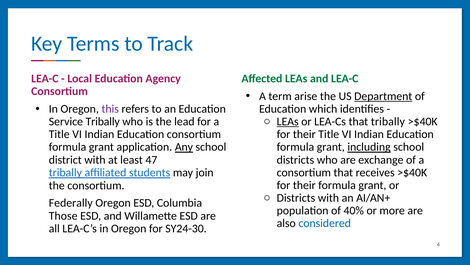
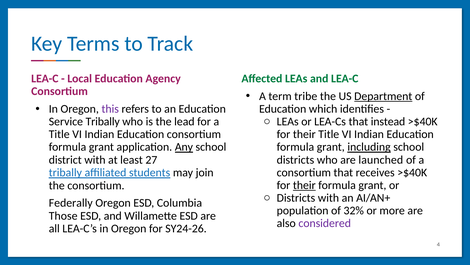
arise: arise -> tribe
LEAs at (288, 121) underline: present -> none
that tribally: tribally -> instead
47: 47 -> 27
exchange: exchange -> launched
their at (304, 185) underline: none -> present
40%: 40% -> 32%
considered colour: blue -> purple
SY24-30: SY24-30 -> SY24-26
